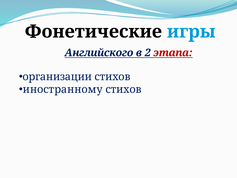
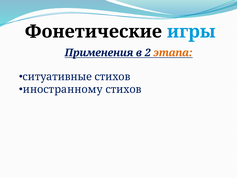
Английского: Английского -> Применения
этапа colour: red -> orange
организации: организации -> ситуативные
